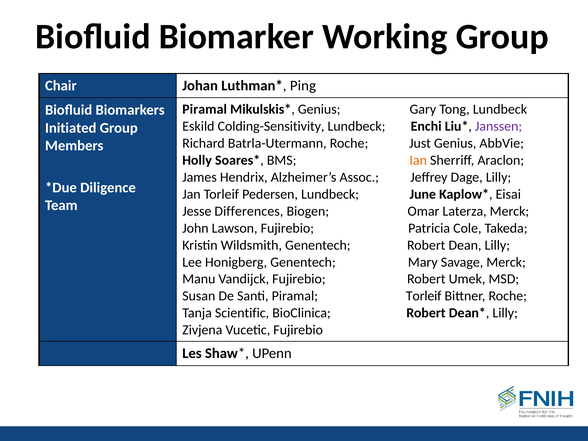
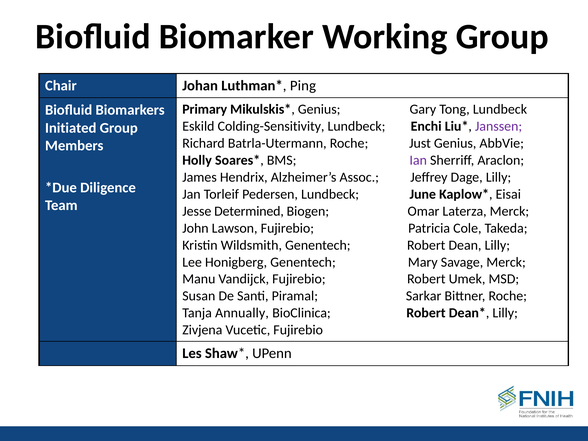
Piramal at (205, 109): Piramal -> Primary
Ian colour: orange -> purple
Differences: Differences -> Determined
Piramal Torleif: Torleif -> Sarkar
Scientific: Scientific -> Annually
